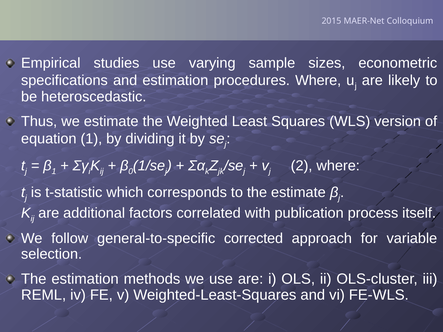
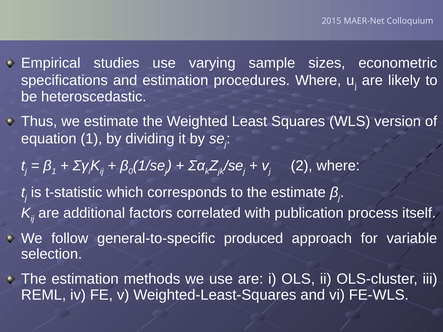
corrected: corrected -> produced
